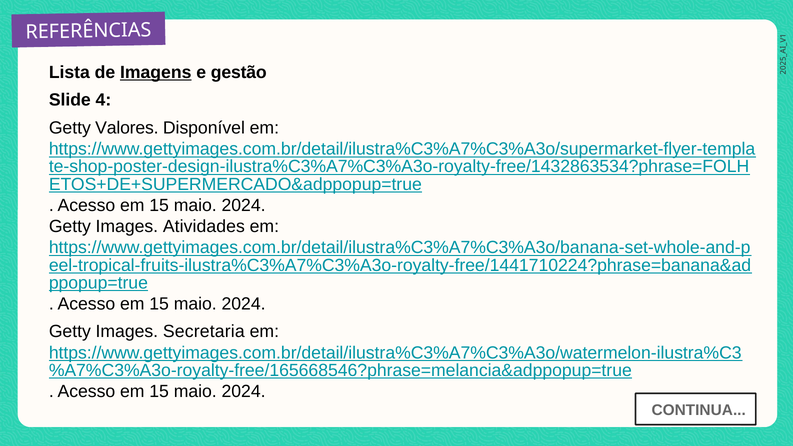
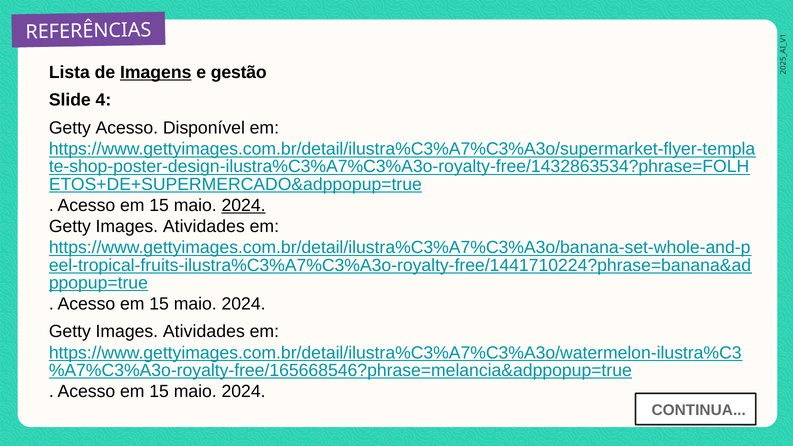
Getty Valores: Valores -> Acesso
2024 at (244, 205) underline: none -> present
Secretaria at (204, 332): Secretaria -> Atividades
